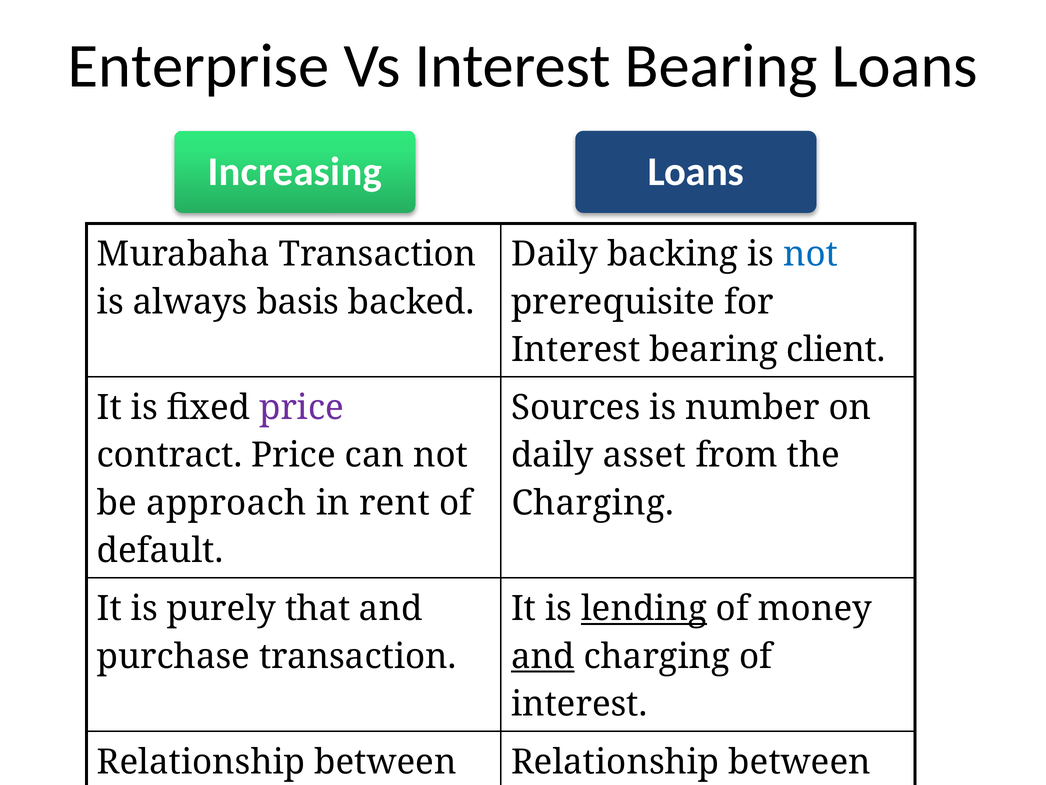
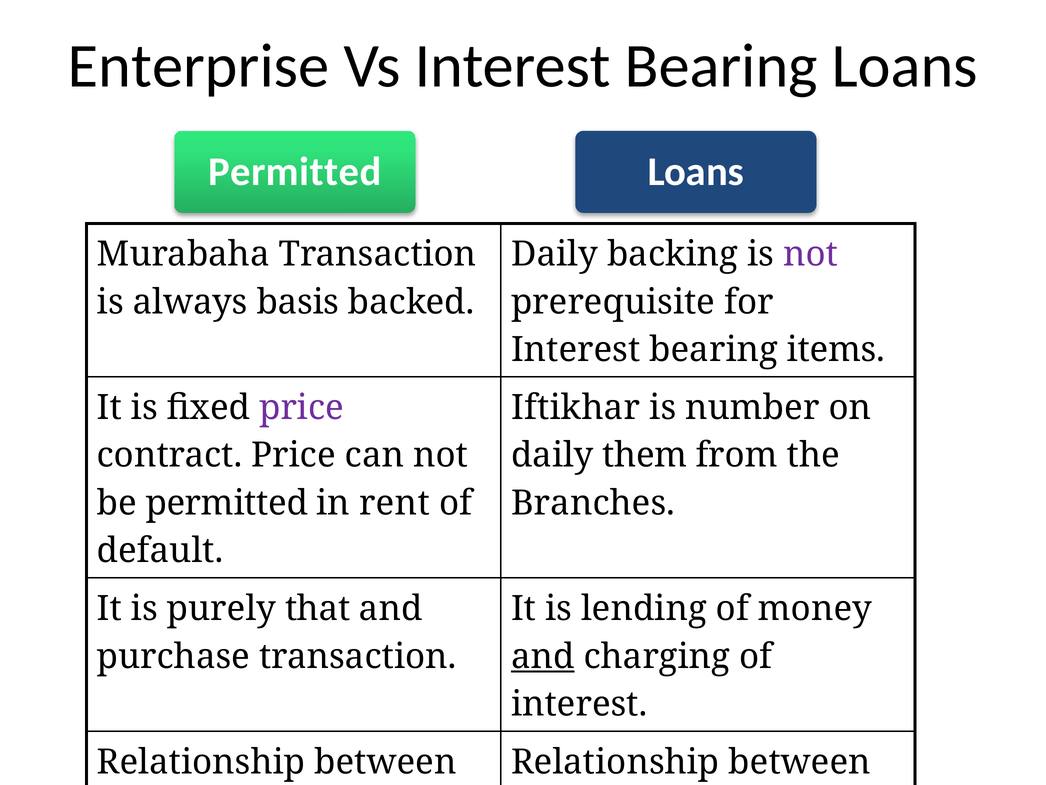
Increasing at (295, 172): Increasing -> Permitted
not at (810, 254) colour: blue -> purple
client: client -> items
Sources: Sources -> Iftikhar
asset: asset -> them
be approach: approach -> permitted
Charging at (593, 503): Charging -> Branches
lending underline: present -> none
